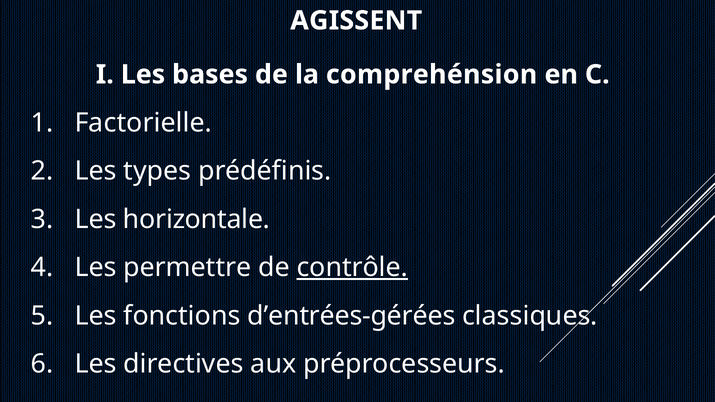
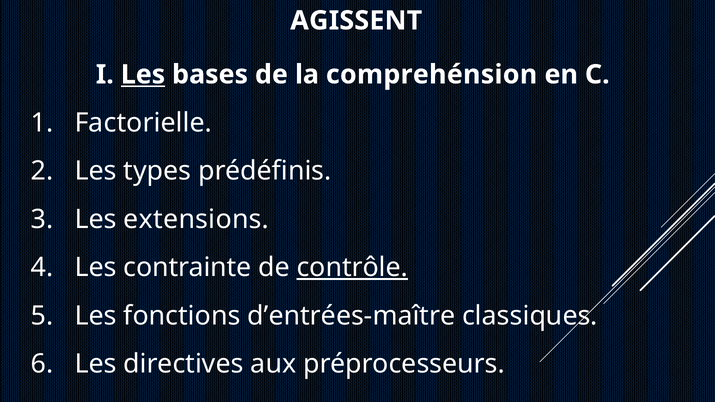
Les at (143, 75) underline: none -> present
horizontale: horizontale -> extensions
permettre: permettre -> contrainte
d’entrées-gérées: d’entrées-gérées -> d’entrées-maître
